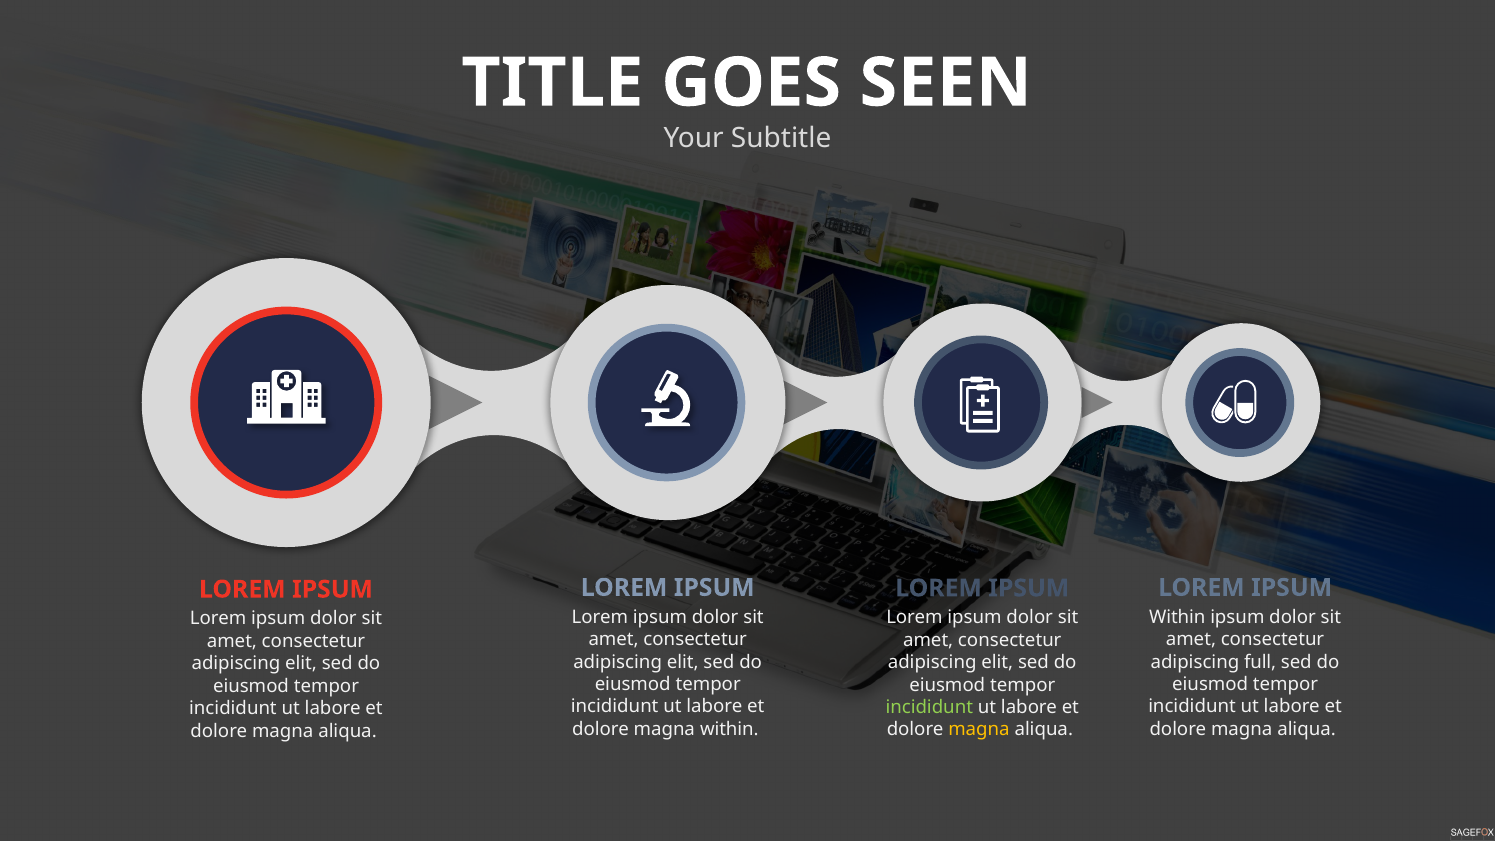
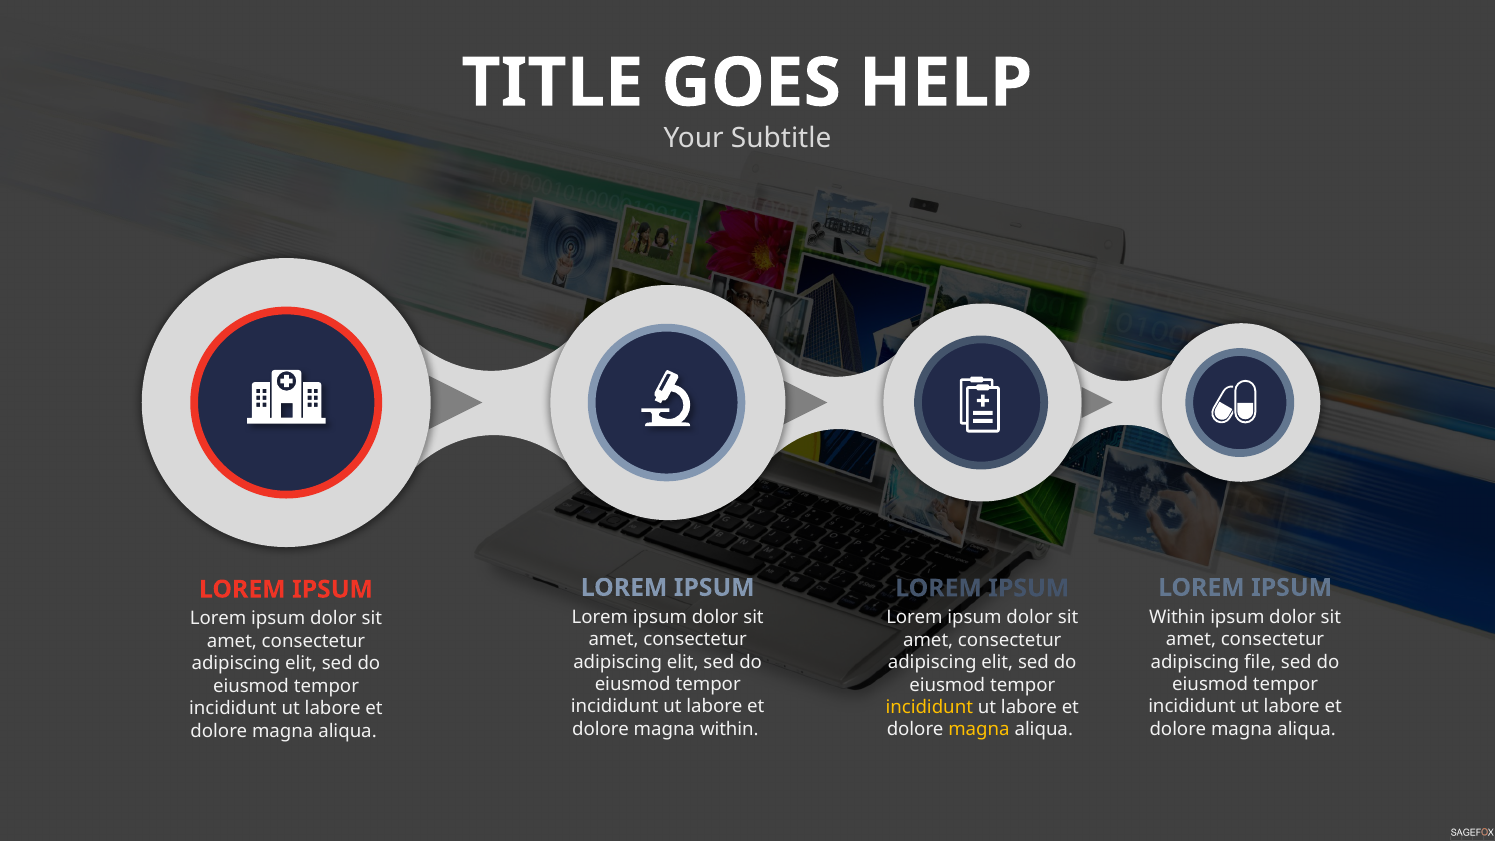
SEEN: SEEN -> HELP
full: full -> file
incididunt at (929, 707) colour: light green -> yellow
